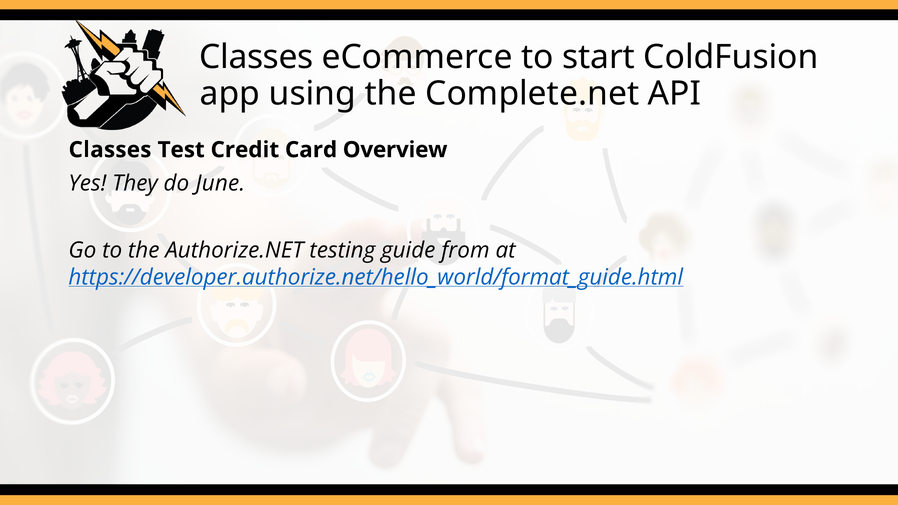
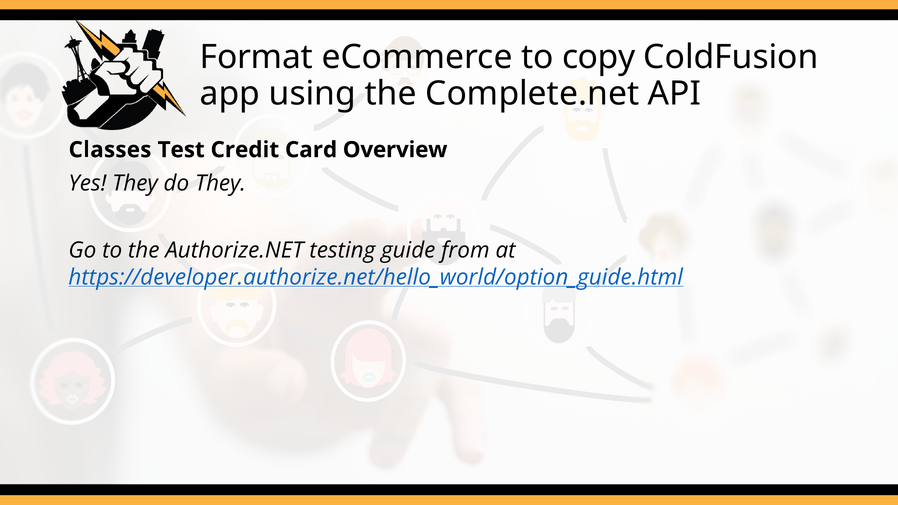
Classes at (256, 57): Classes -> Format
start: start -> copy
do June: June -> They
https://developer.authorize.net/hello_world/format_guide.html: https://developer.authorize.net/hello_world/format_guide.html -> https://developer.authorize.net/hello_world/option_guide.html
